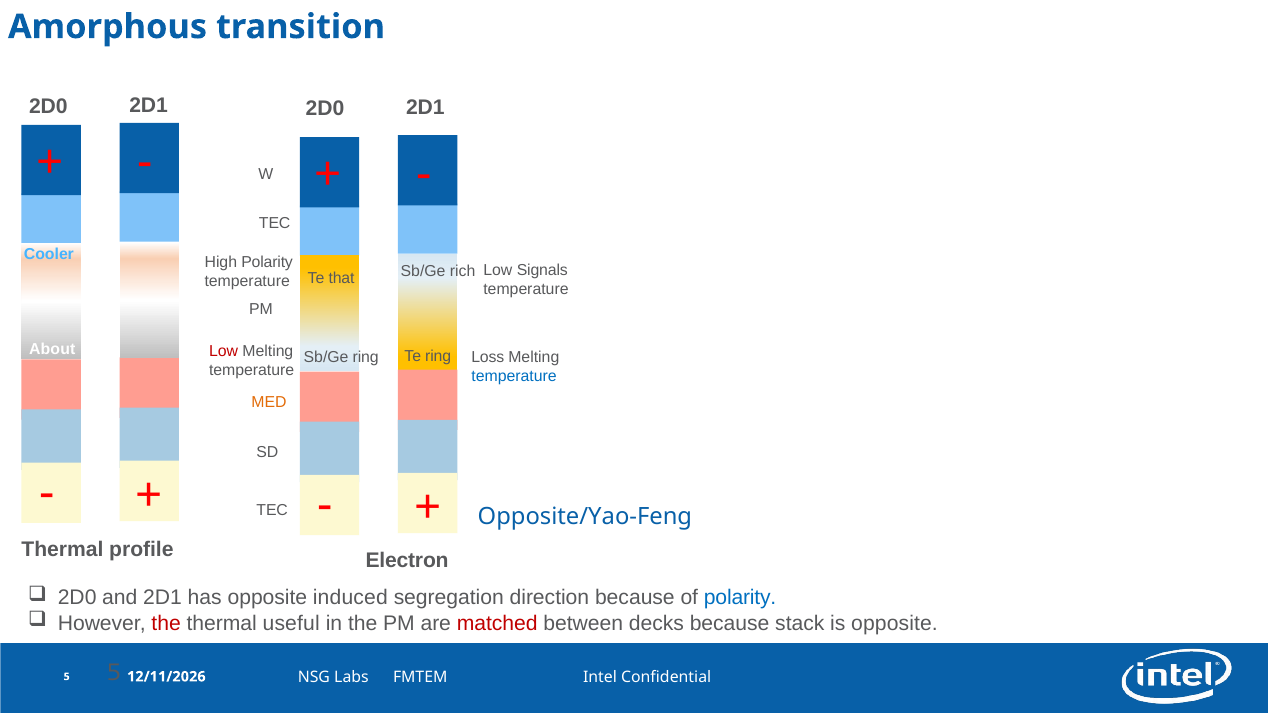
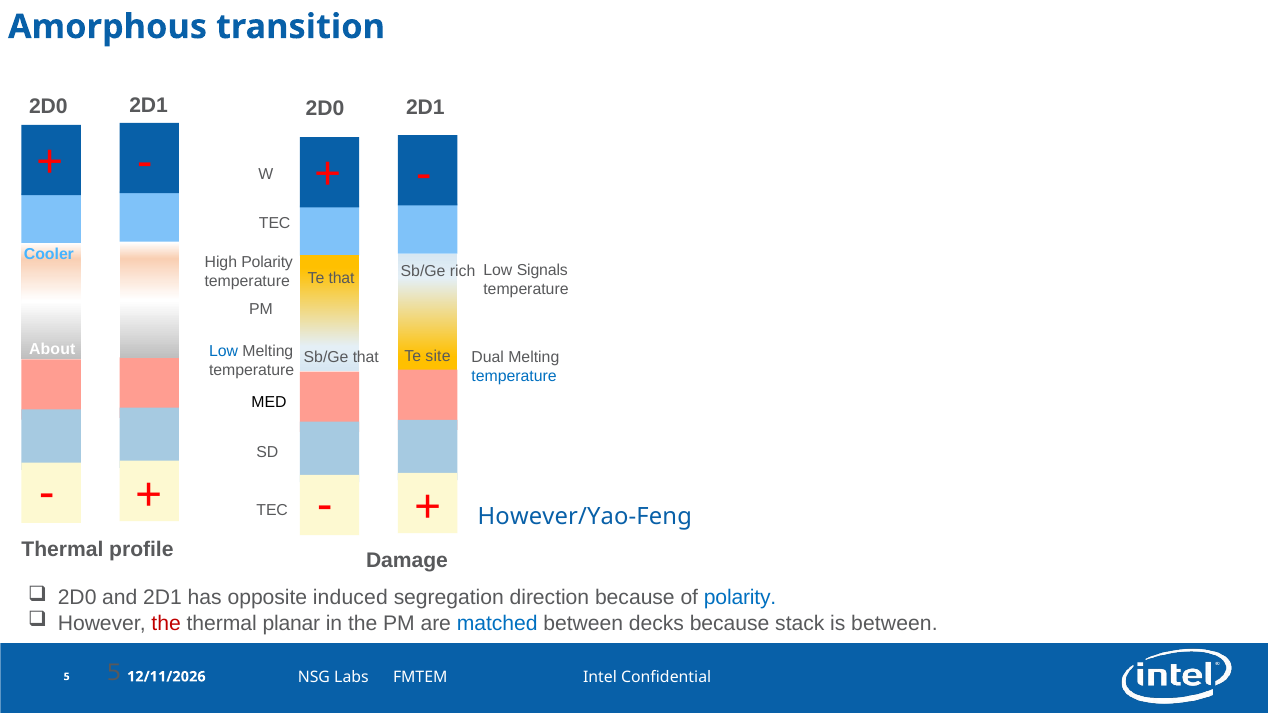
Low at (224, 351) colour: red -> blue
Sb/Ge ring: ring -> that
Te ring: ring -> site
Loss: Loss -> Dual
MED colour: orange -> black
Opposite/Yao-Feng: Opposite/Yao-Feng -> However/Yao-Feng
Electron: Electron -> Damage
useful: useful -> planar
matched colour: red -> blue
is opposite: opposite -> between
